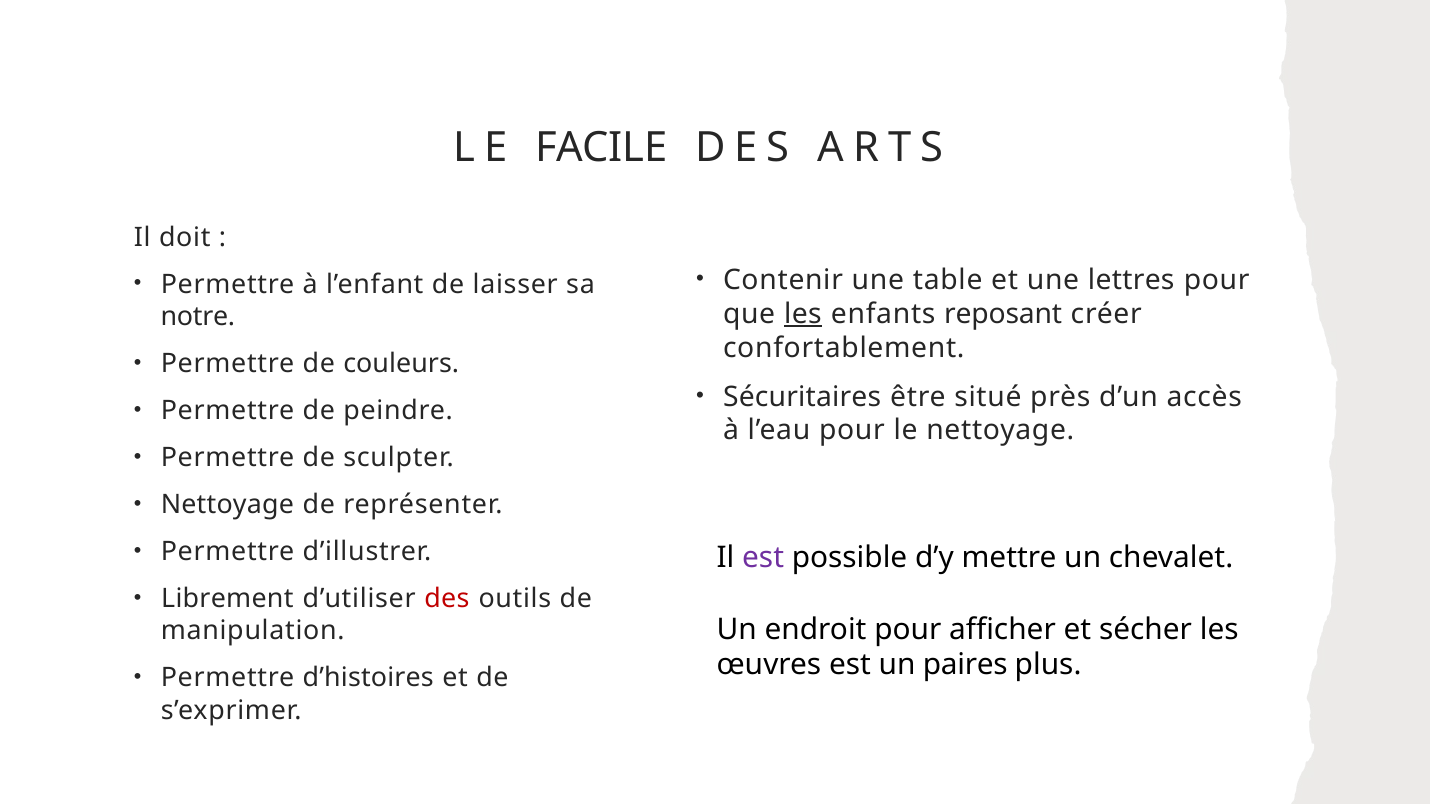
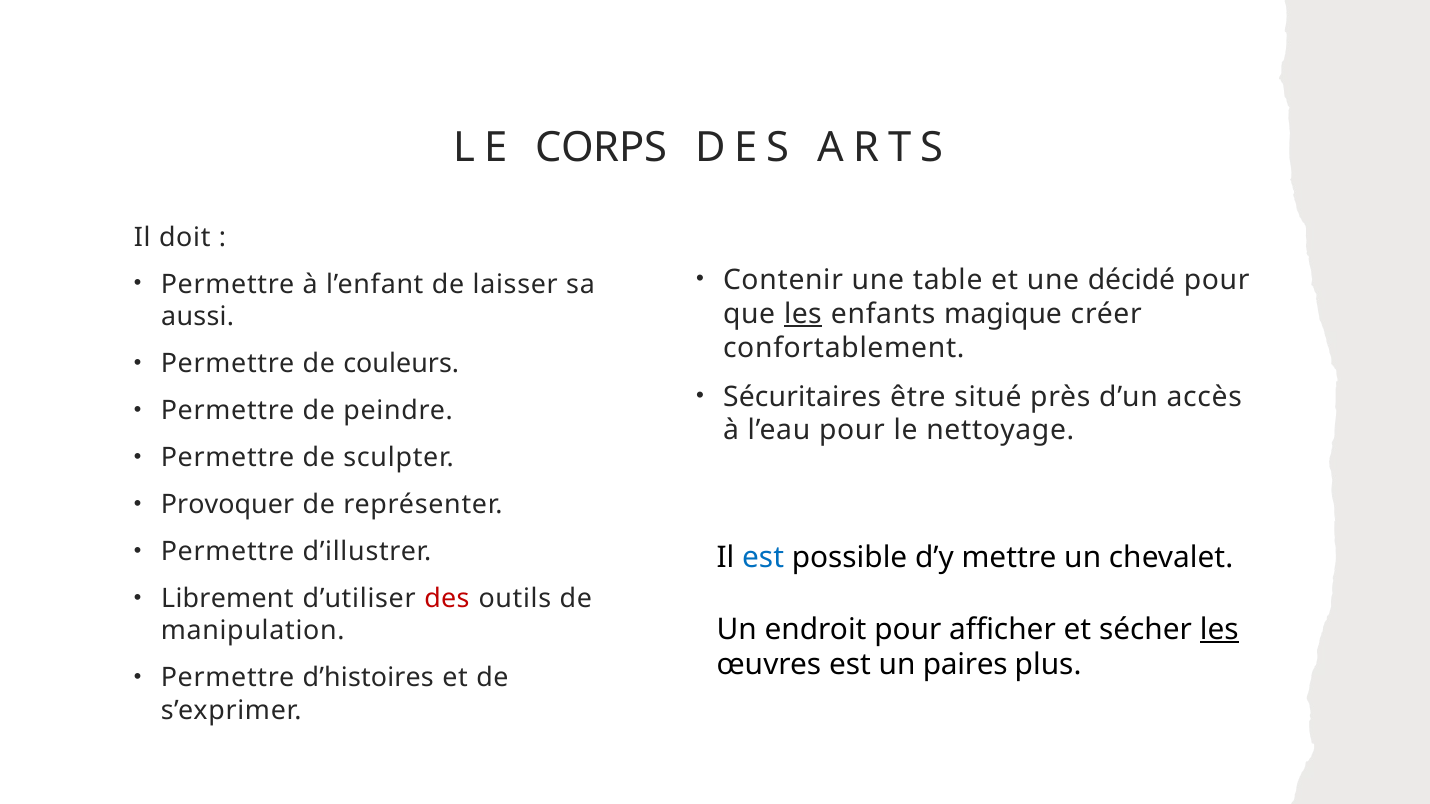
FACILE: FACILE -> CORPS
lettres: lettres -> décidé
reposant: reposant -> magique
notre: notre -> aussi
Nettoyage at (227, 505): Nettoyage -> Provoquer
est at (763, 558) colour: purple -> blue
les at (1219, 630) underline: none -> present
